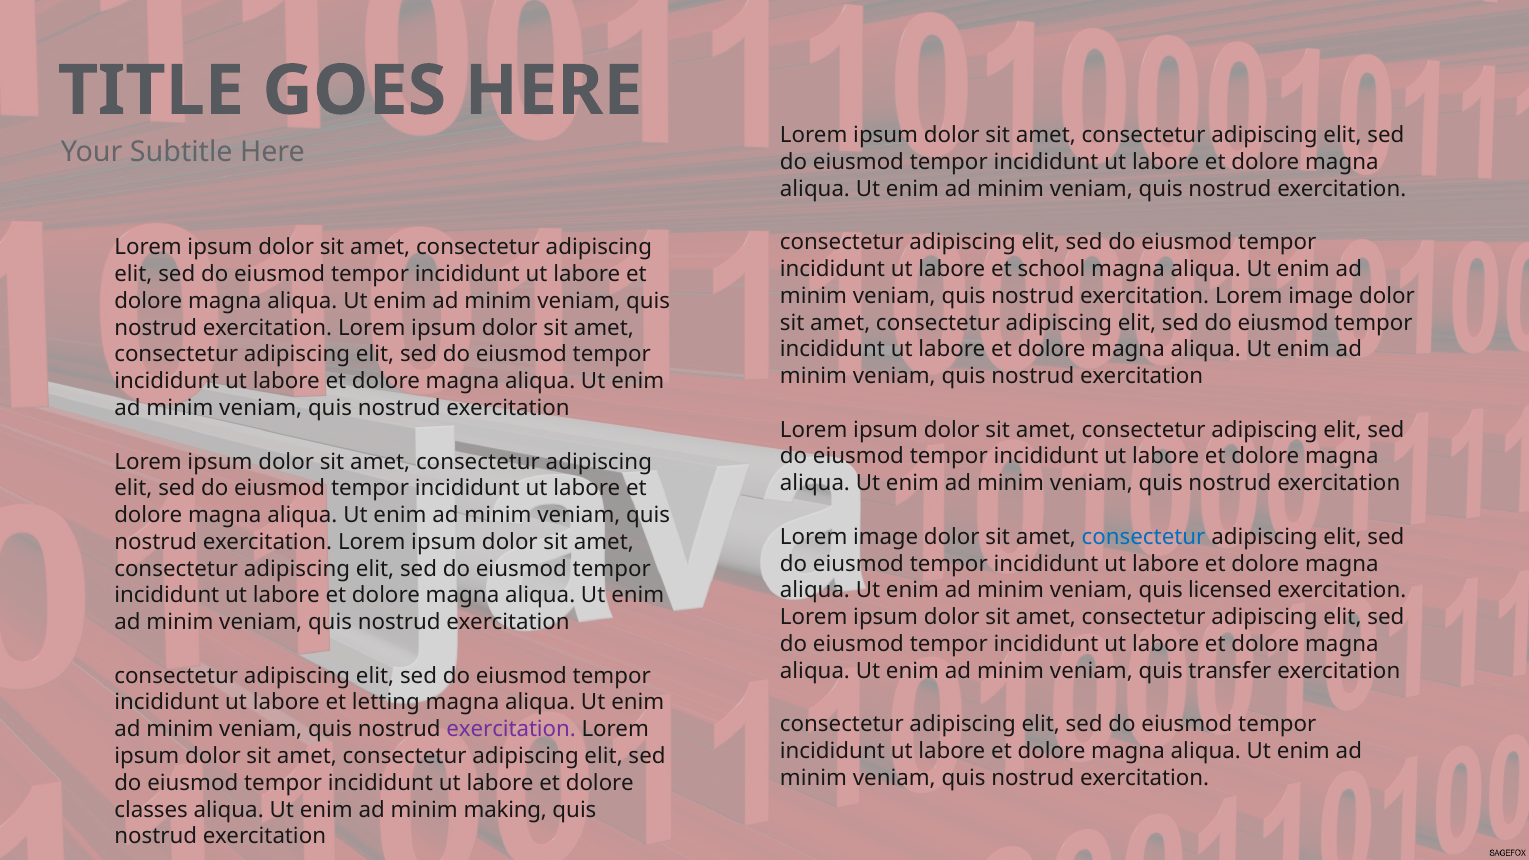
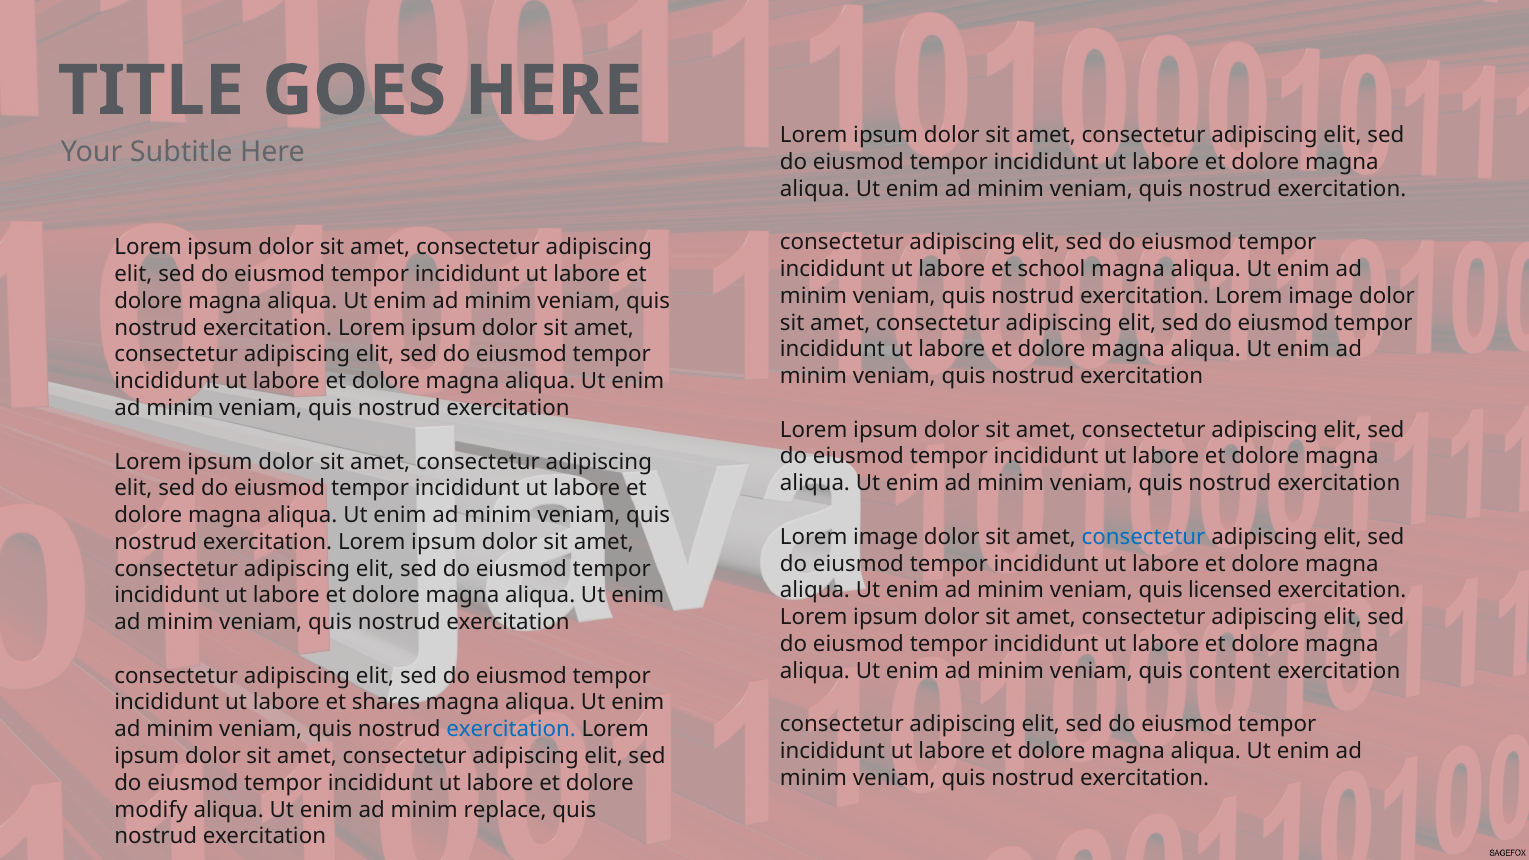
transfer: transfer -> content
letting: letting -> shares
exercitation at (511, 729) colour: purple -> blue
classes: classes -> modify
making: making -> replace
